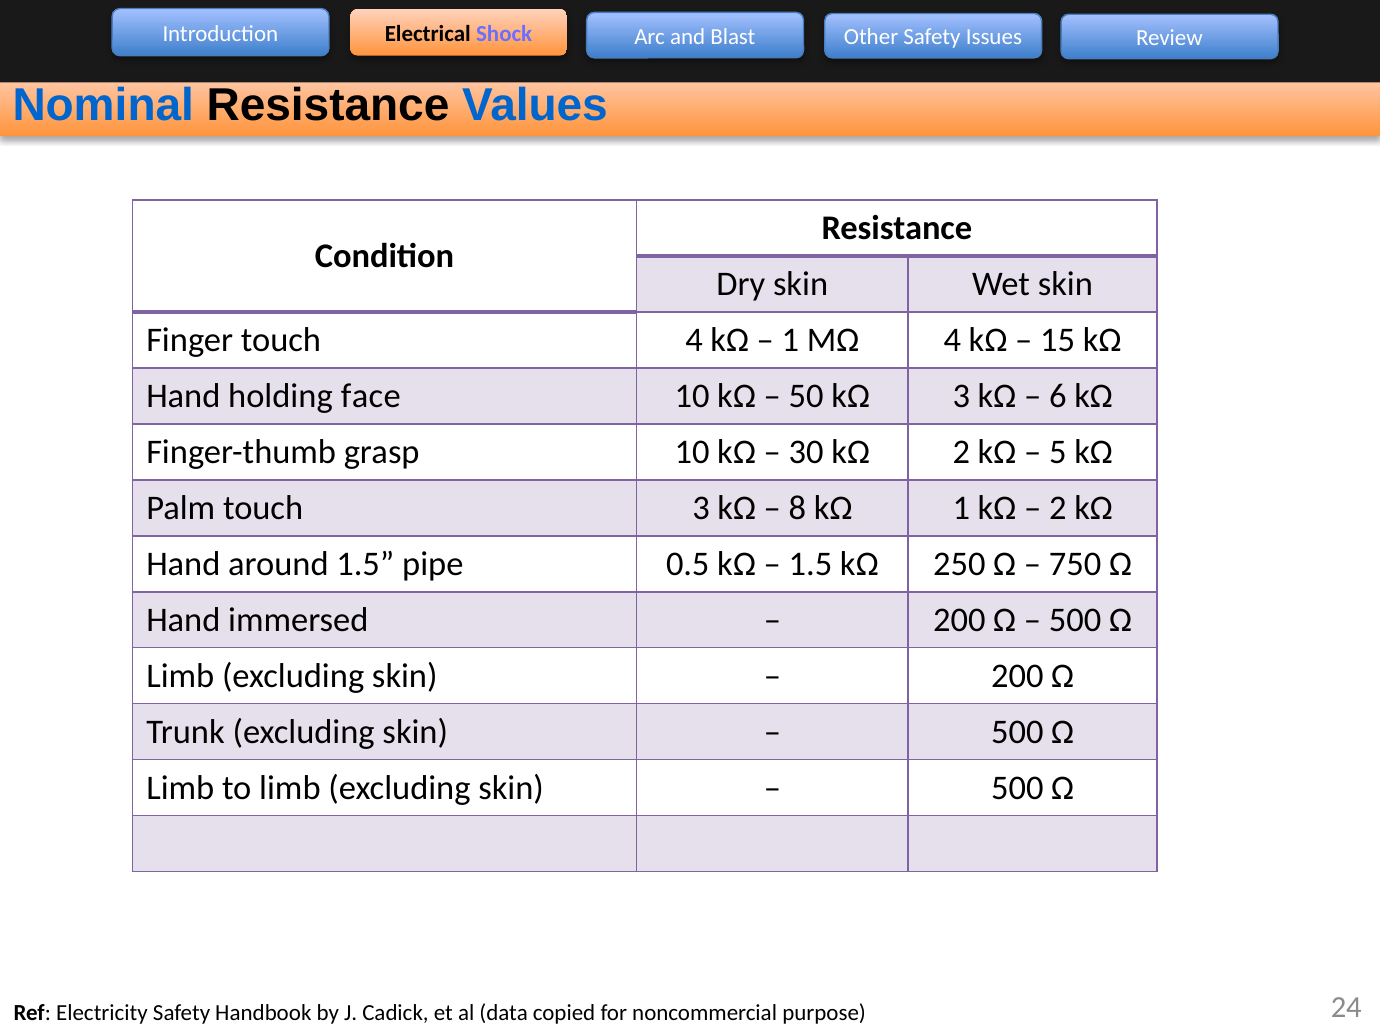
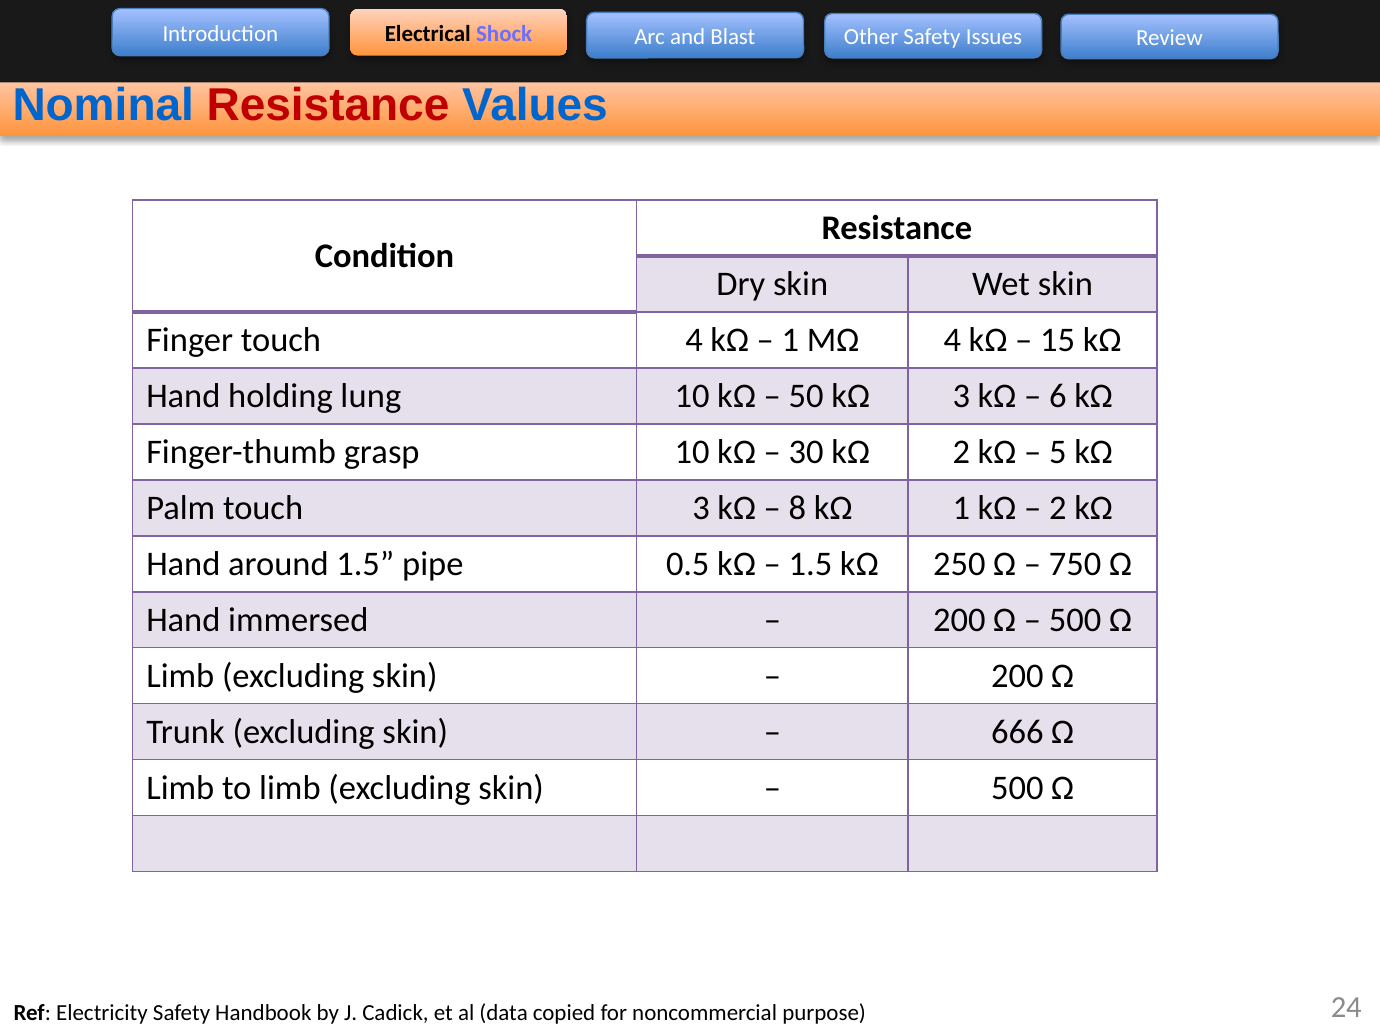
Resistance at (328, 105) colour: black -> red
face: face -> lung
500 at (1017, 732): 500 -> 666
